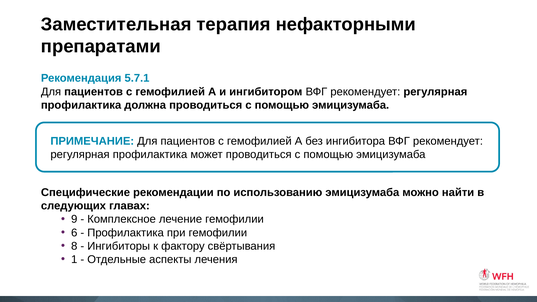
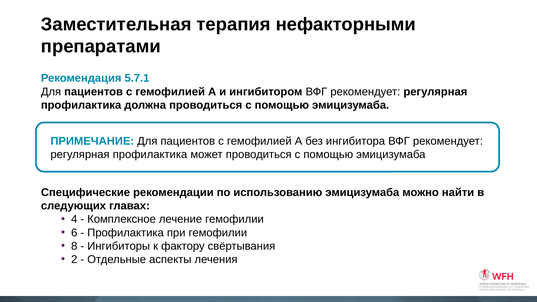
9: 9 -> 4
1: 1 -> 2
